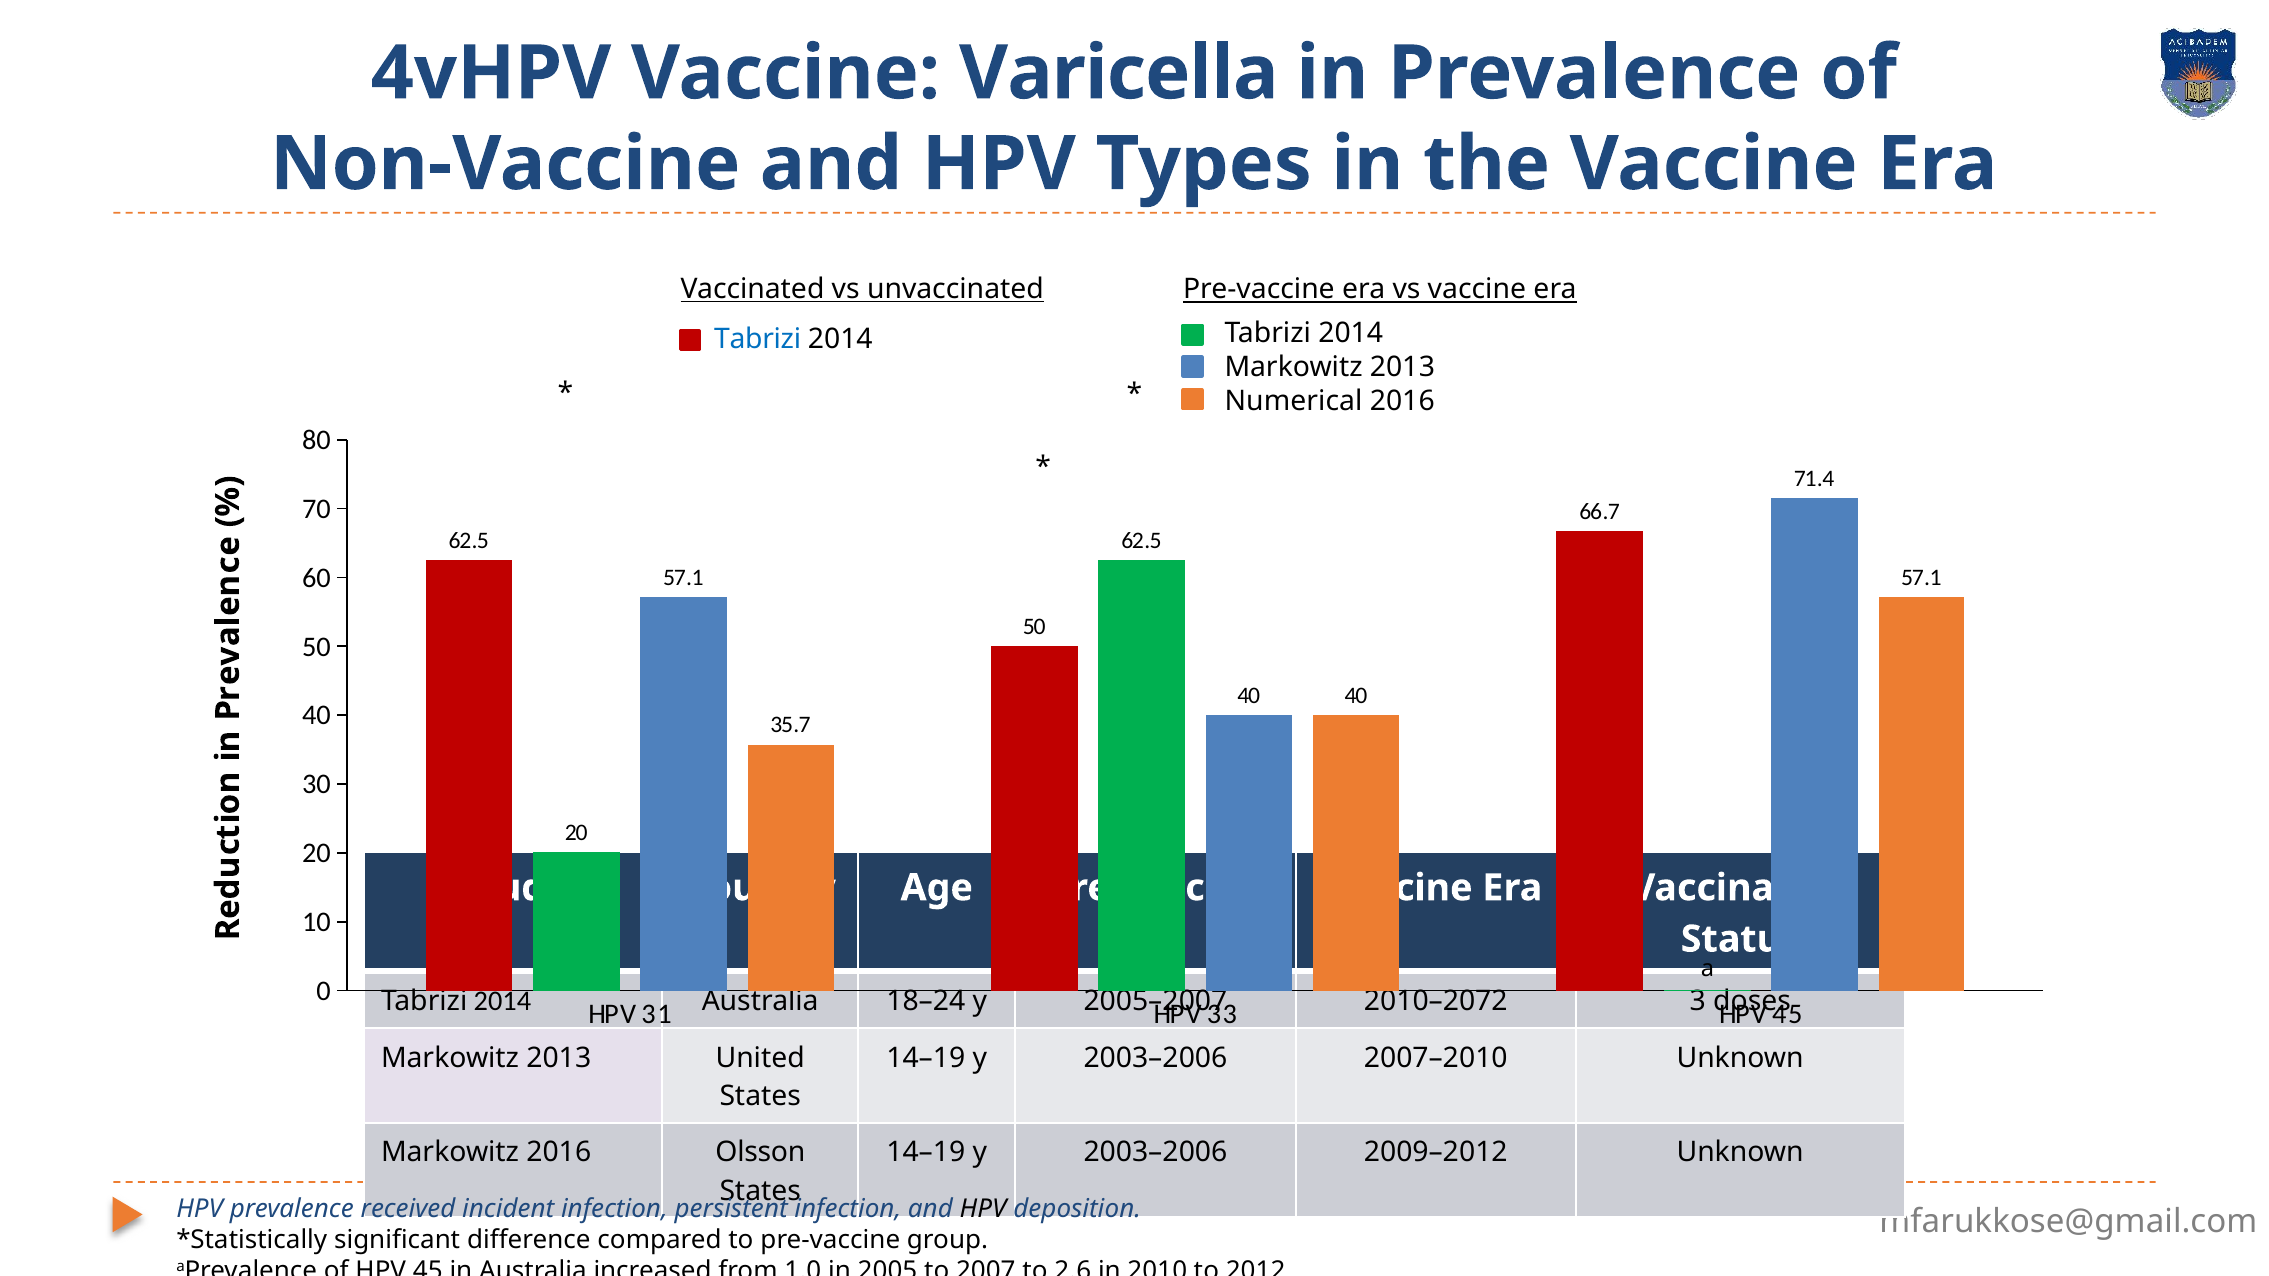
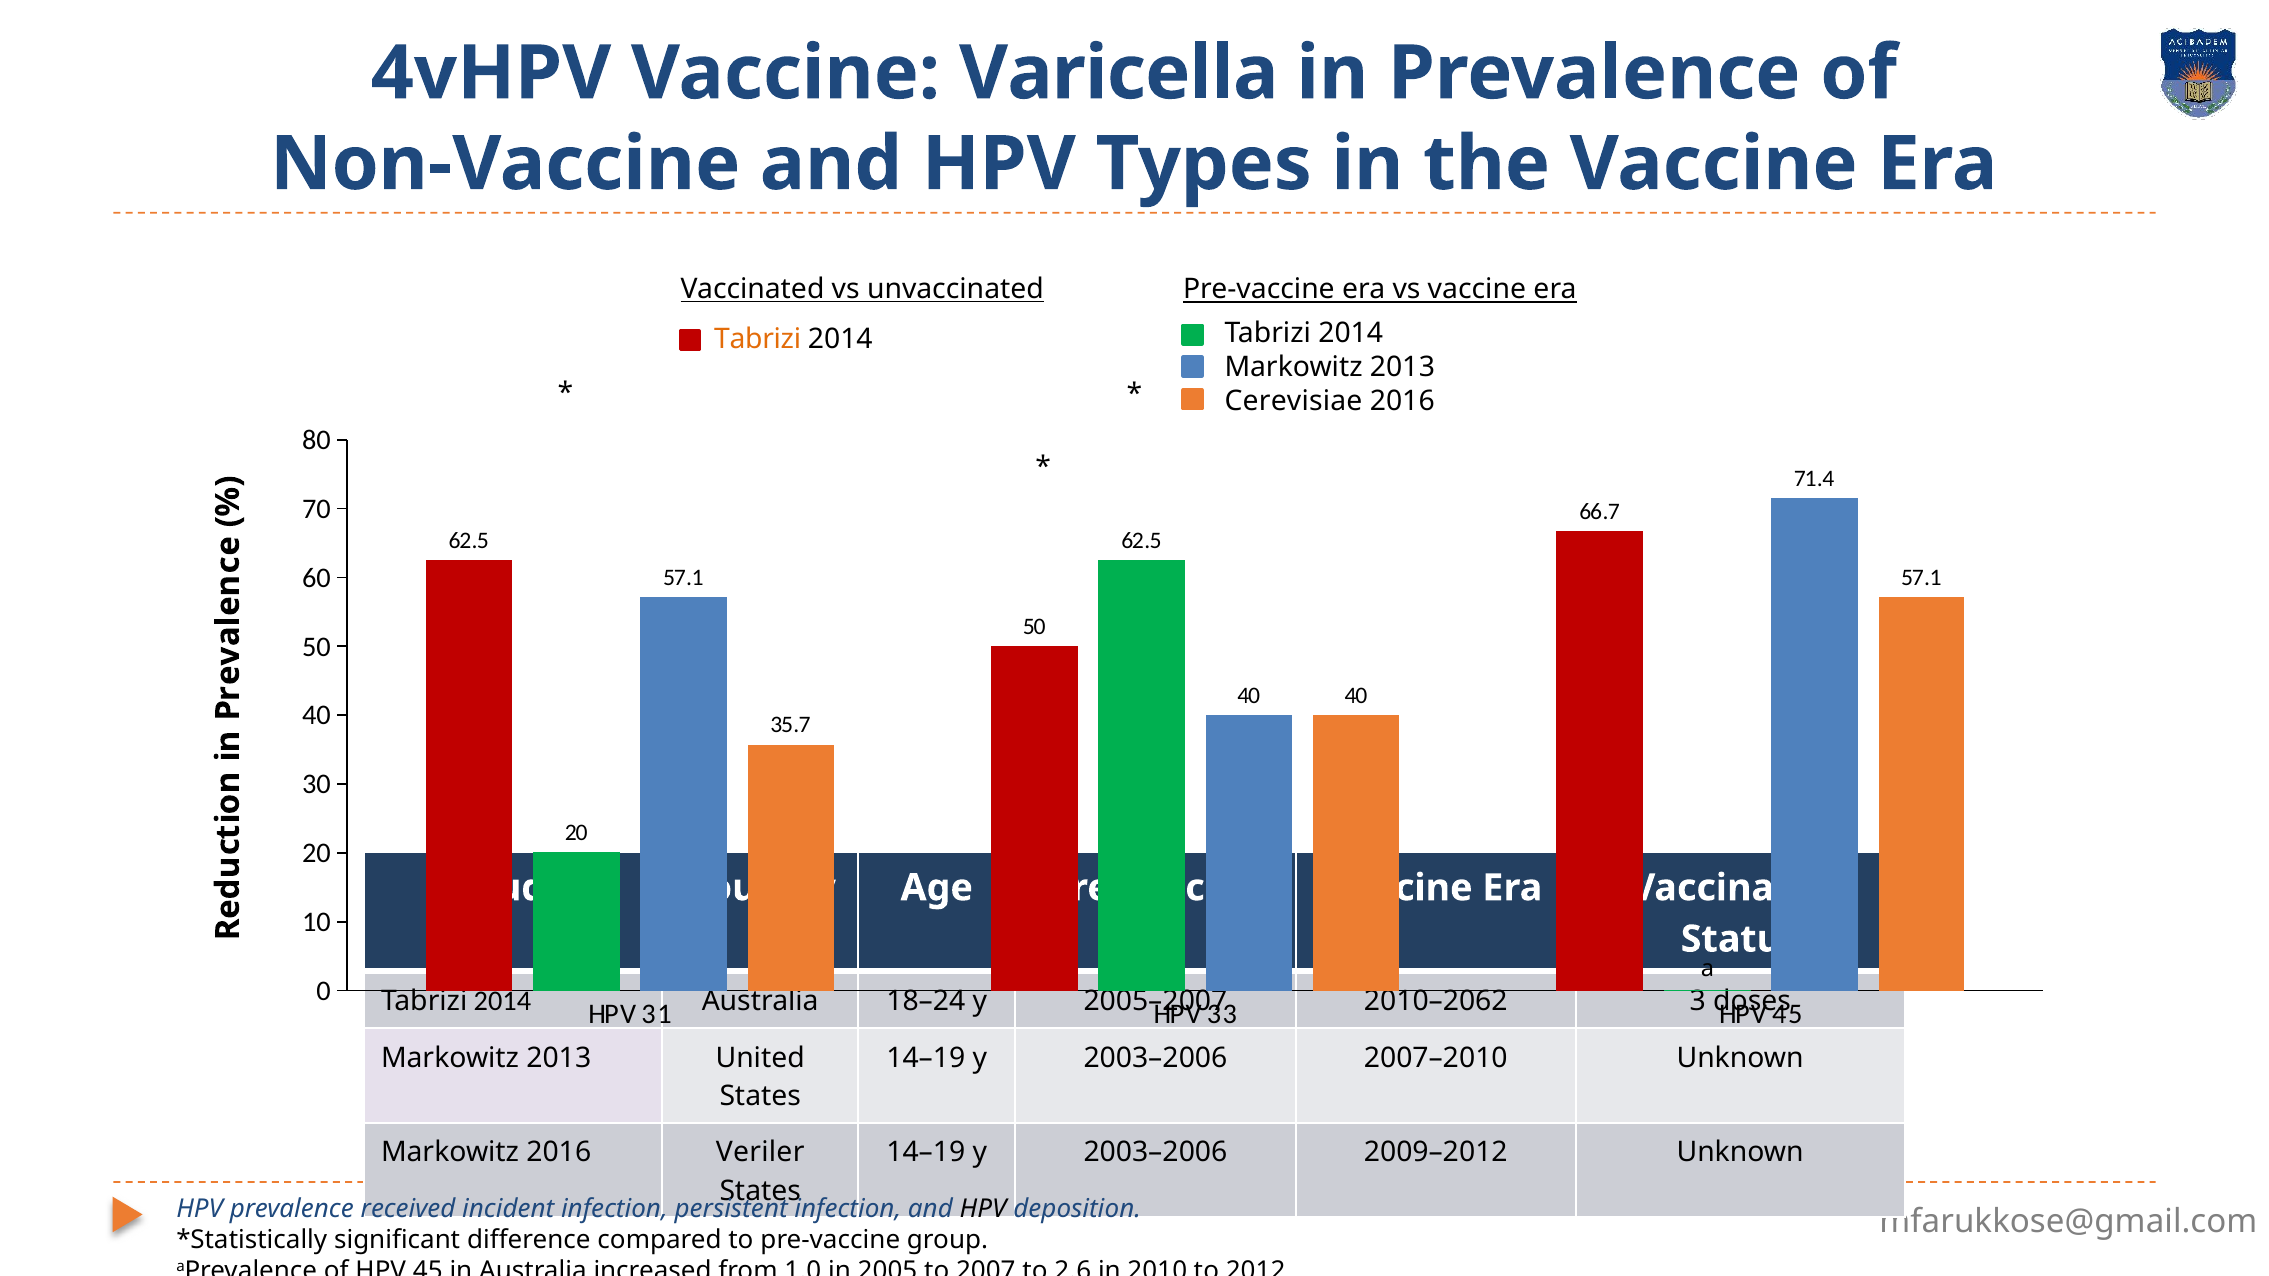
Tabrizi at (758, 339) colour: blue -> orange
Numerical: Numerical -> Cerevisiae
2010–2072: 2010–2072 -> 2010–2062
Olsson: Olsson -> Veriler
